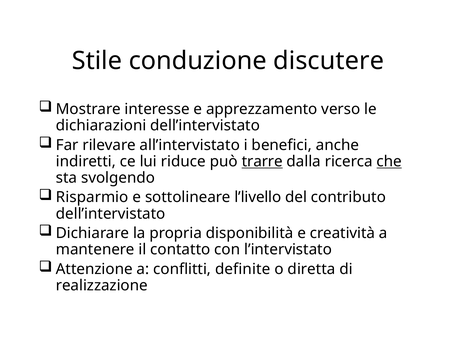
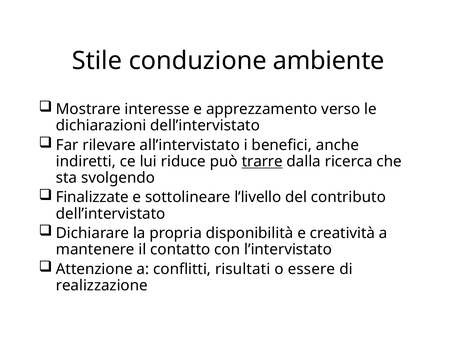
discutere: discutere -> ambiente
che underline: present -> none
Risparmio: Risparmio -> Finalizzate
definite: definite -> risultati
diretta: diretta -> essere
